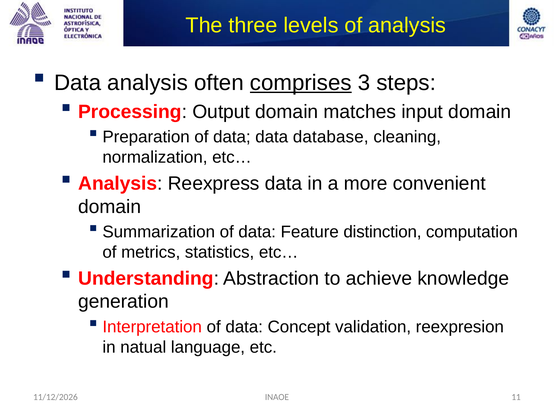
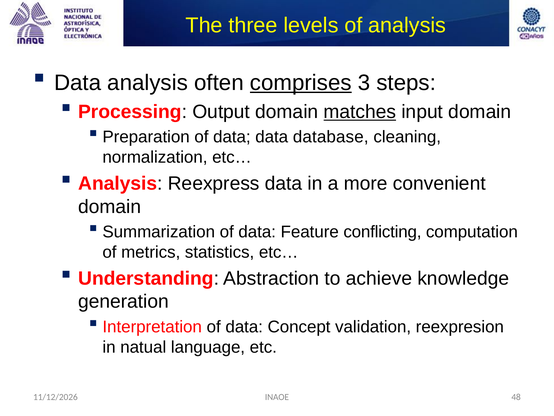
matches underline: none -> present
distinction: distinction -> conflicting
11: 11 -> 48
